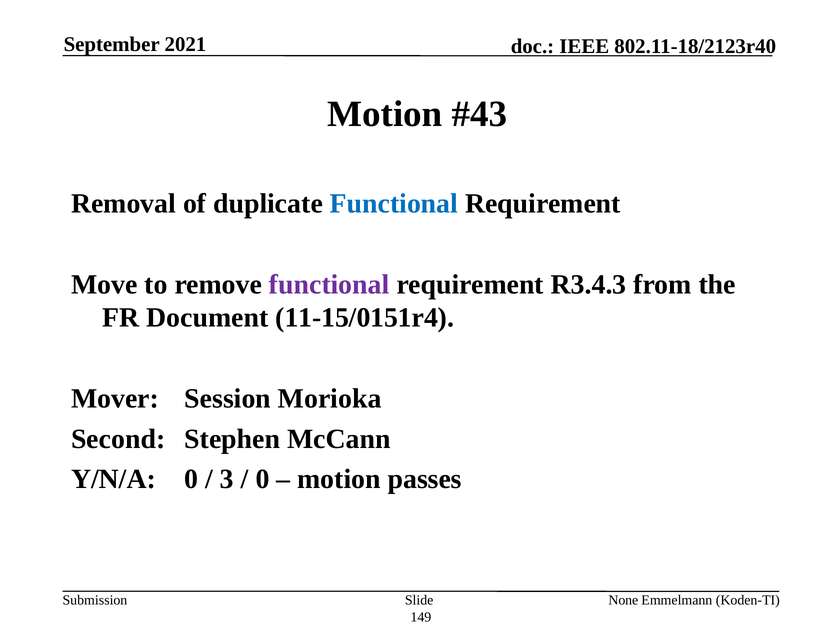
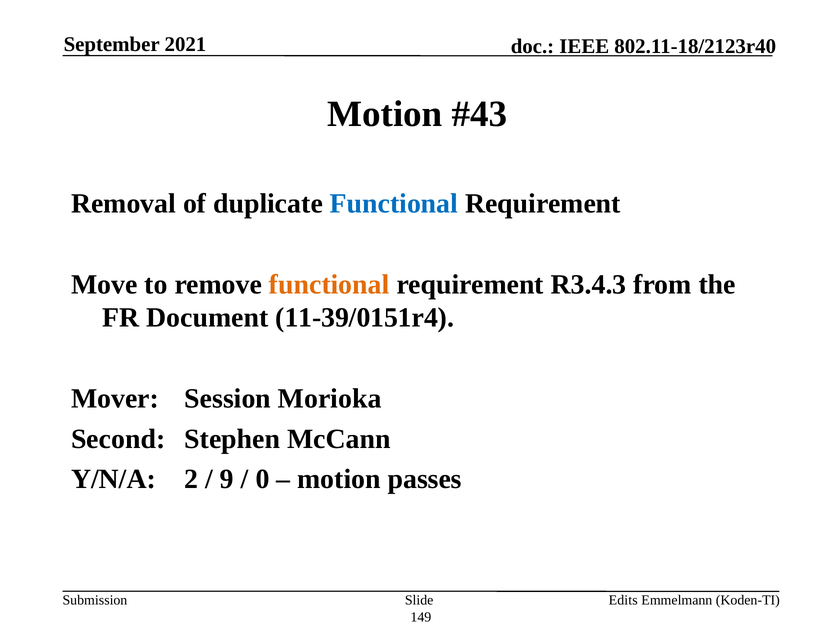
functional at (329, 285) colour: purple -> orange
11-15/0151r4: 11-15/0151r4 -> 11-39/0151r4
Y/N/A 0: 0 -> 2
3: 3 -> 9
None: None -> Edits
